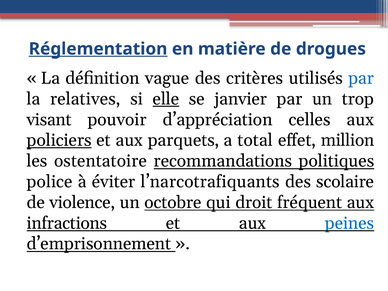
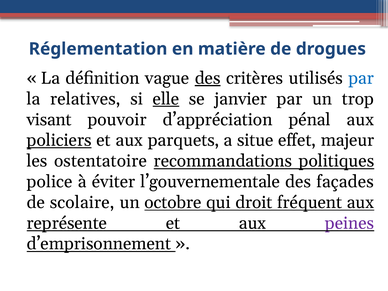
Réglementation underline: present -> none
des at (208, 78) underline: none -> present
celles: celles -> pénal
total: total -> situe
million: million -> majeur
l’narcotrafiquants: l’narcotrafiquants -> l’gouvernementale
scolaire: scolaire -> façades
violence: violence -> scolaire
infractions: infractions -> représente
peines colour: blue -> purple
